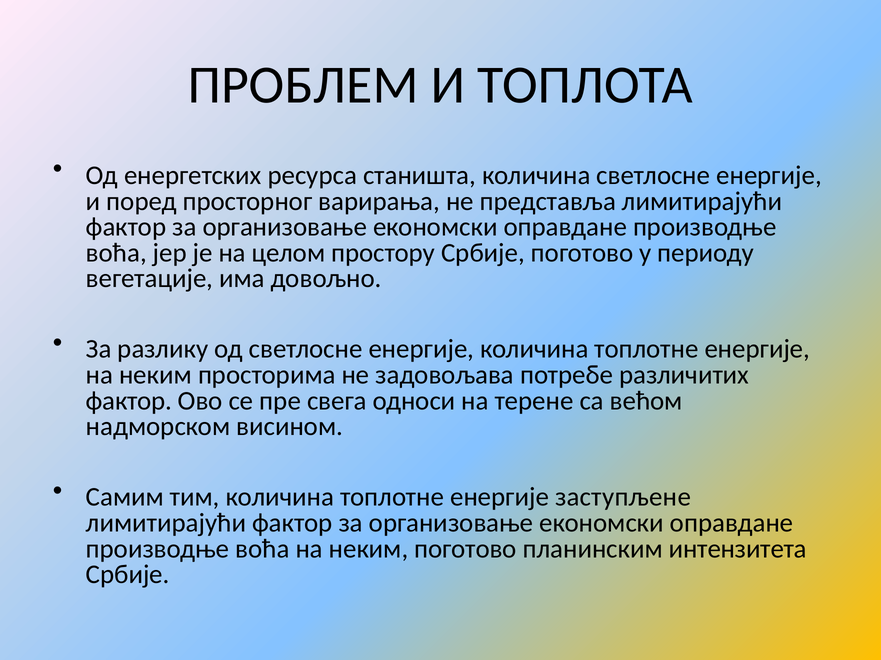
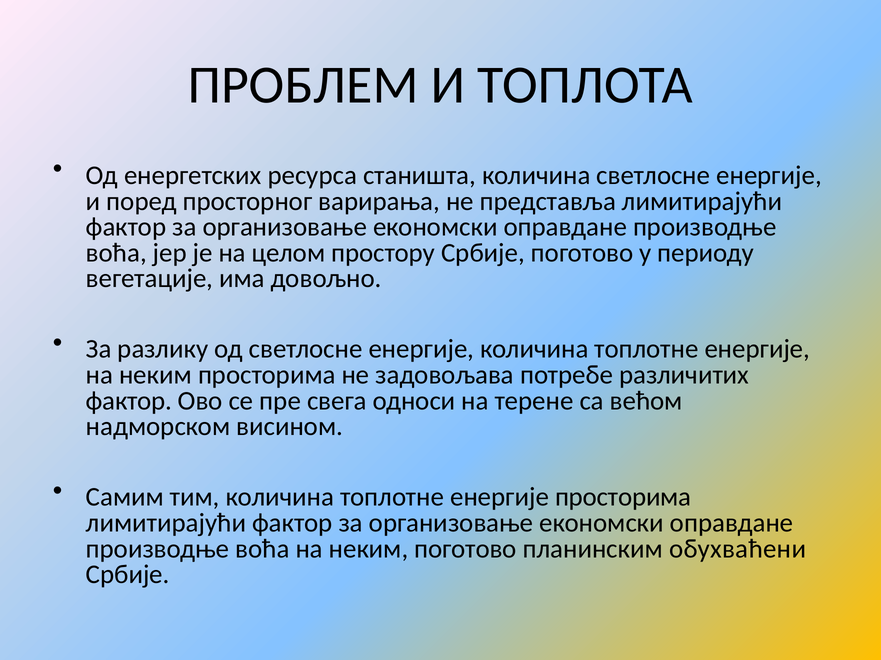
енергије заступљене: заступљене -> просторима
интензитета: интензитета -> обухваћени
